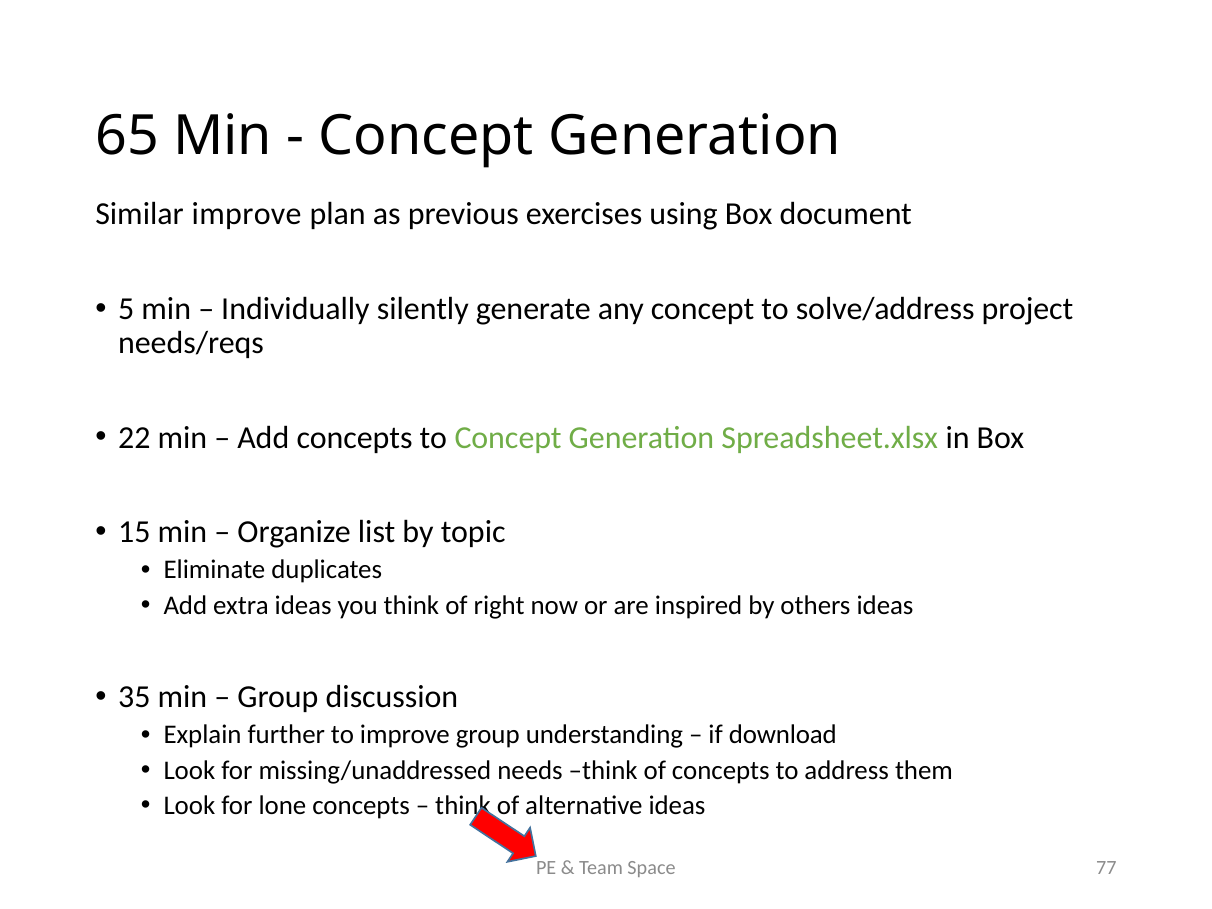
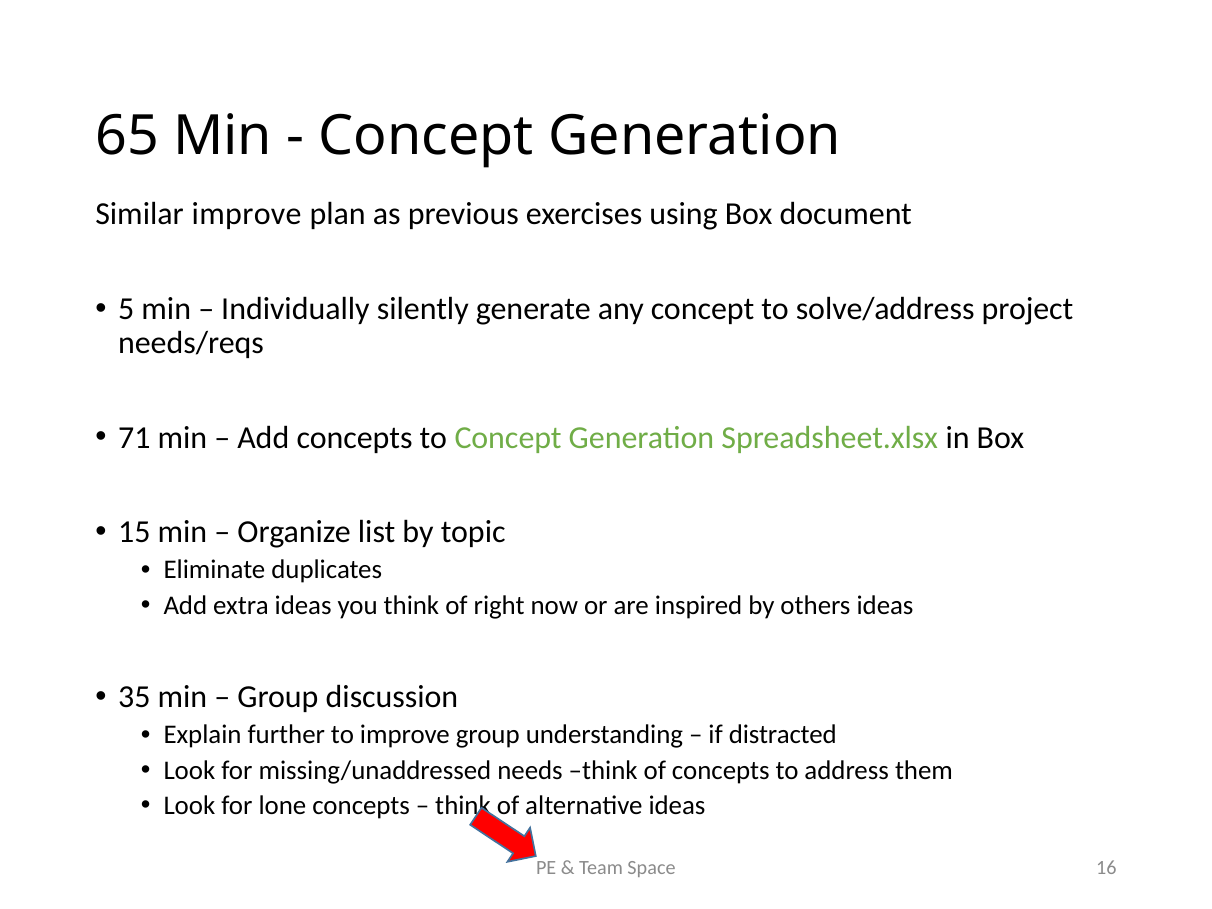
22: 22 -> 71
download: download -> distracted
77: 77 -> 16
